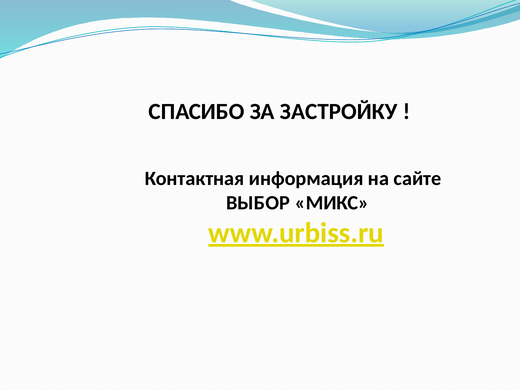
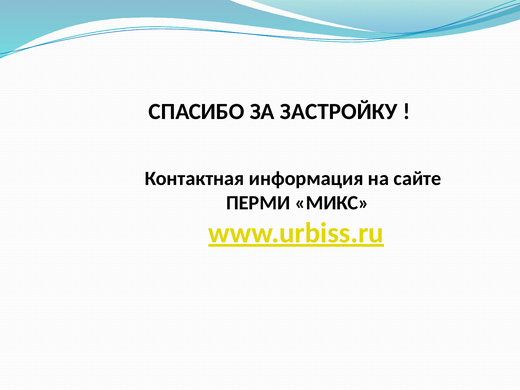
ВЫБОР: ВЫБОР -> ПЕРМИ
